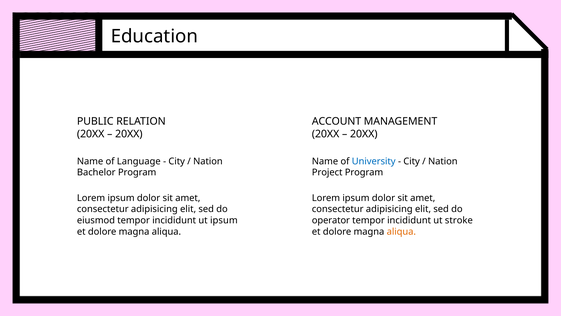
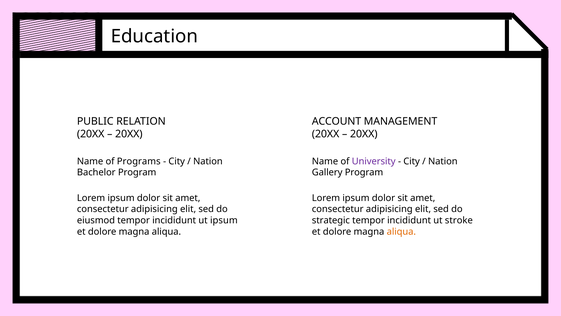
Language: Language -> Programs
University colour: blue -> purple
Project: Project -> Gallery
operator: operator -> strategic
